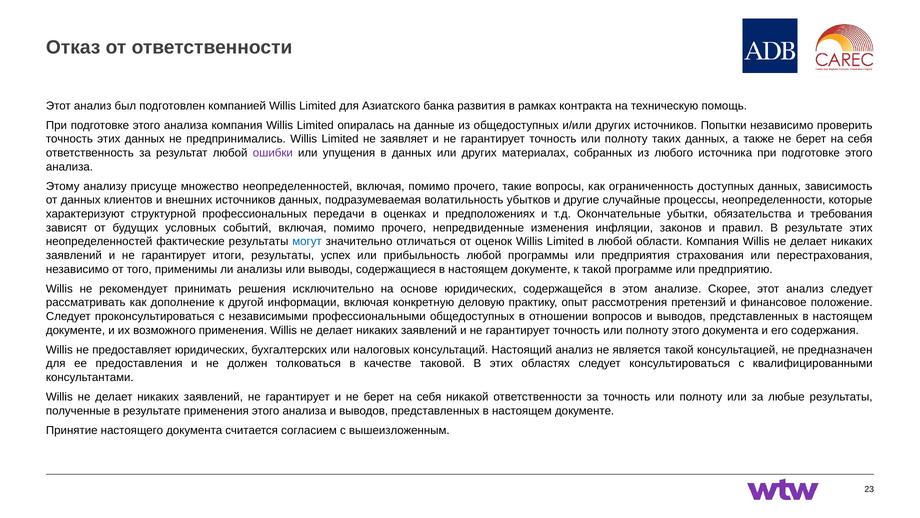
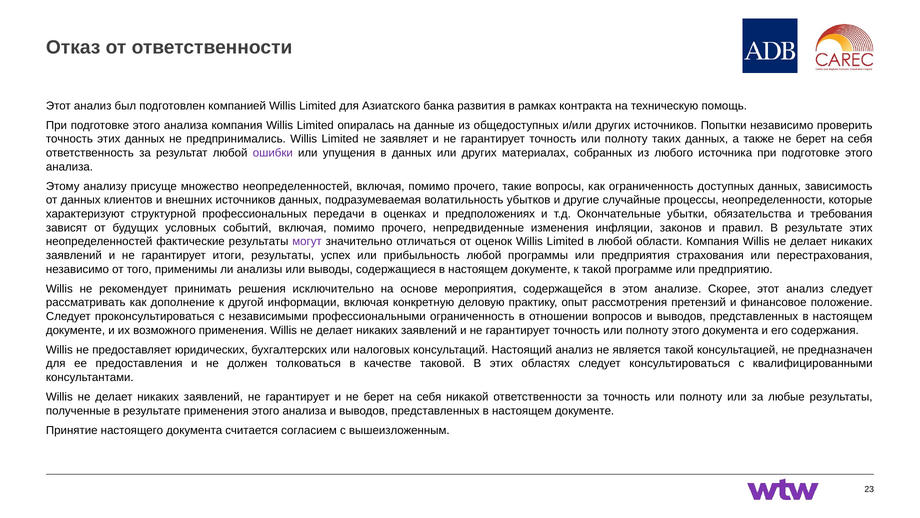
могут colour: blue -> purple
основе юридических: юридических -> мероприятия
профессиональными общедоступных: общедоступных -> ограниченность
